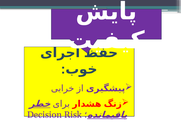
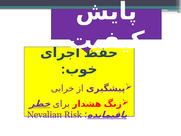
Decision: Decision -> Nevalian
